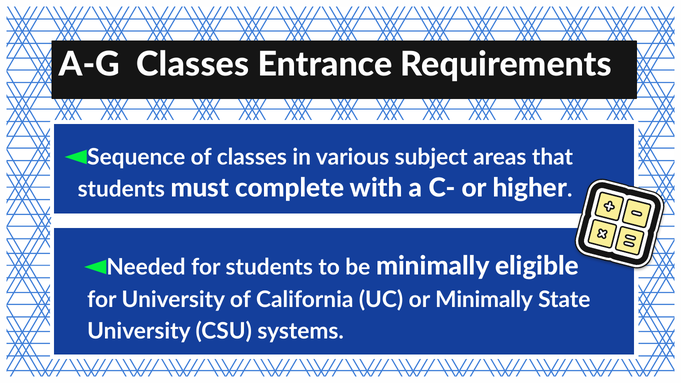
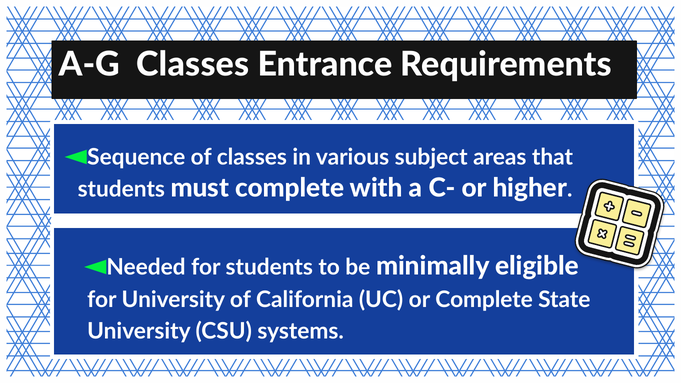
or Minimally: Minimally -> Complete
